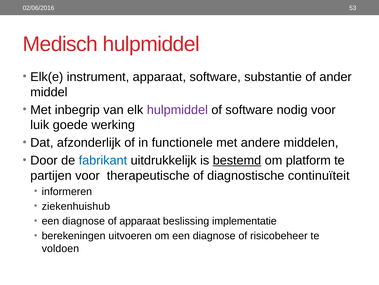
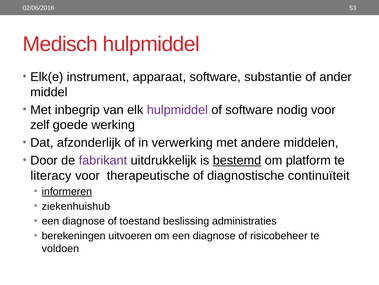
luik: luik -> zelf
functionele: functionele -> verwerking
fabrikant colour: blue -> purple
partijen: partijen -> literacy
informeren underline: none -> present
of apparaat: apparaat -> toestand
implementatie: implementatie -> administraties
